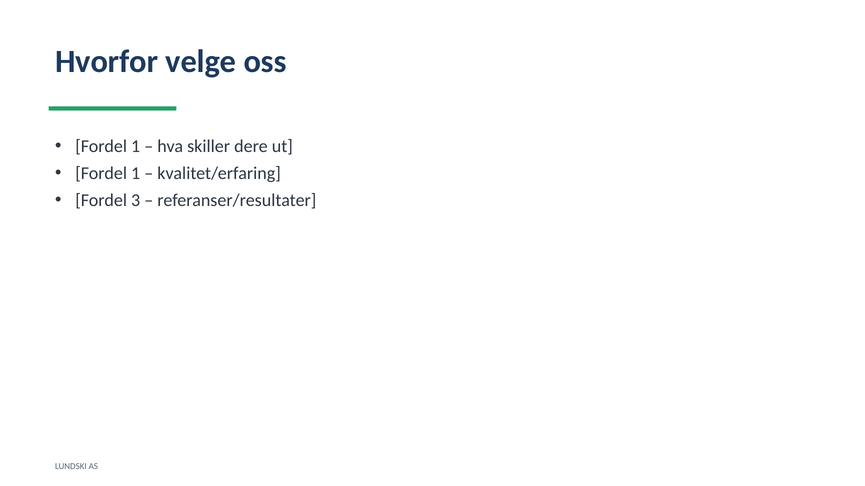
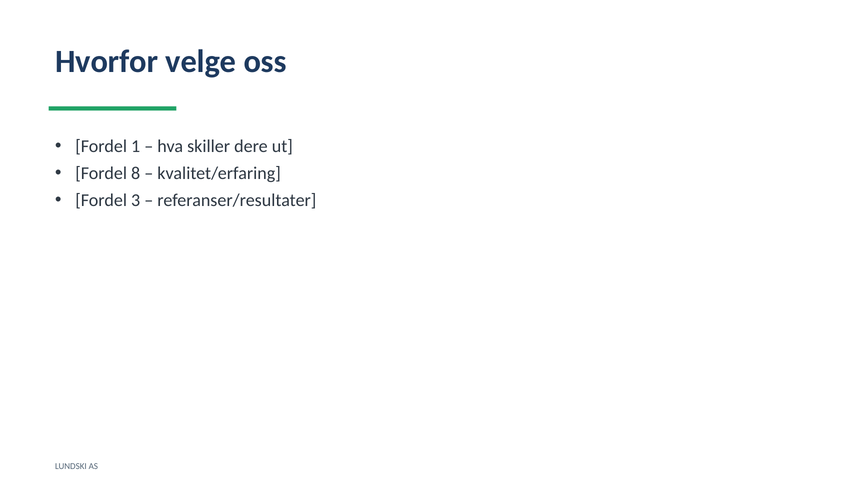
1 at (136, 174): 1 -> 8
